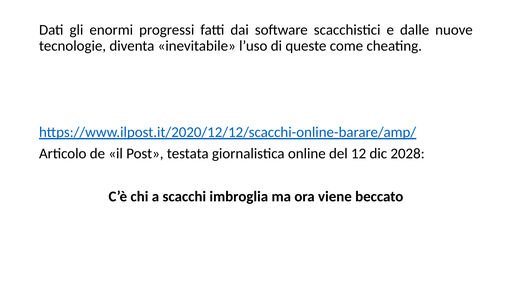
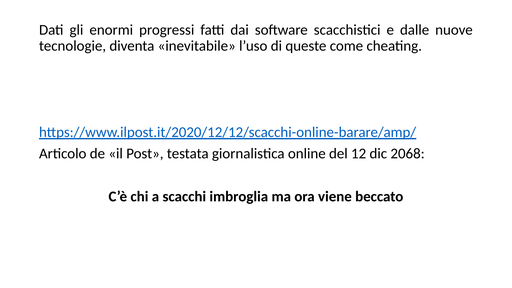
2028: 2028 -> 2068
